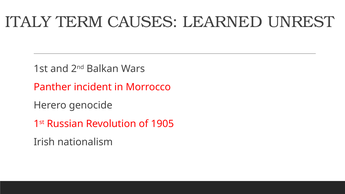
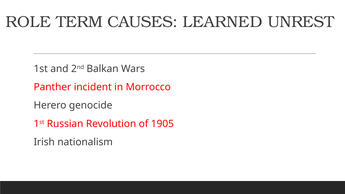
ITALY: ITALY -> ROLE
